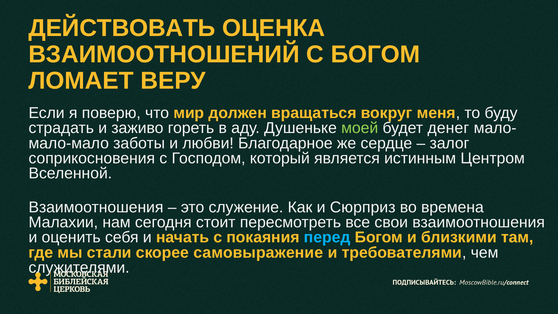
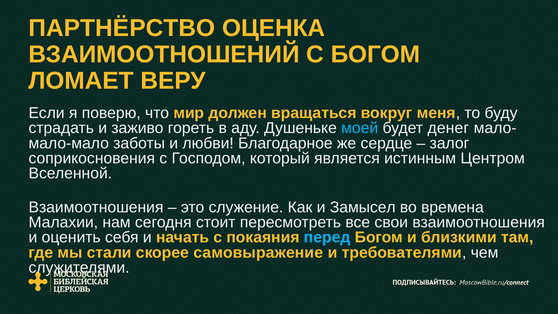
ДЕЙСТВОВАТЬ: ДЕЙСТВОВАТЬ -> ПАРТНЁРСТВО
моей colour: light green -> light blue
Сюрприз: Сюрприз -> Замысел
